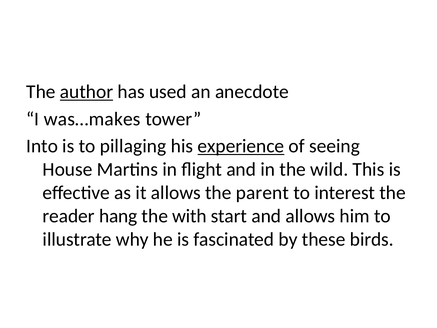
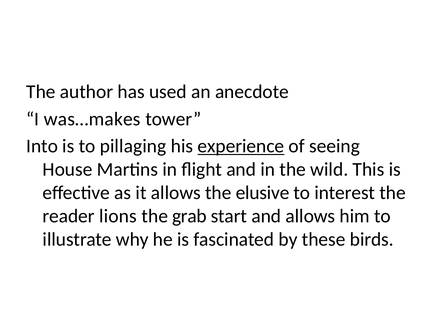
author underline: present -> none
parent: parent -> elusive
hang: hang -> lions
with: with -> grab
